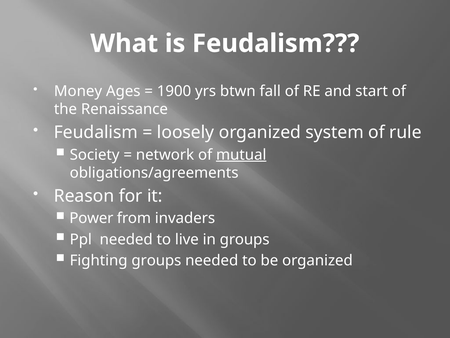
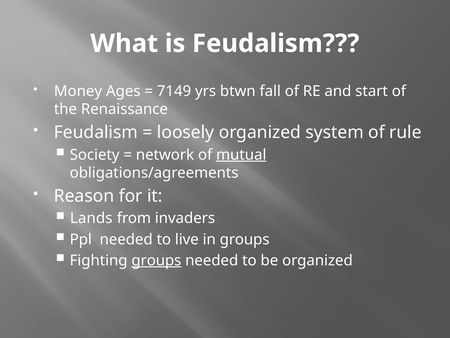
1900: 1900 -> 7149
Power: Power -> Lands
groups at (156, 260) underline: none -> present
